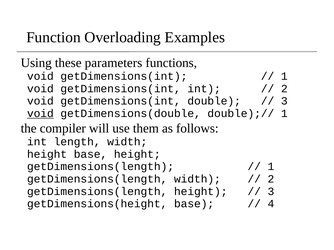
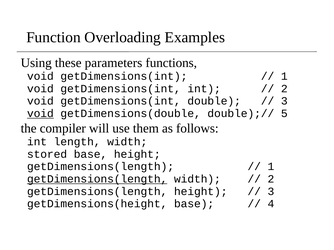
double);// 1: 1 -> 5
height at (47, 154): height -> stored
getDimensions(length at (97, 179) underline: none -> present
